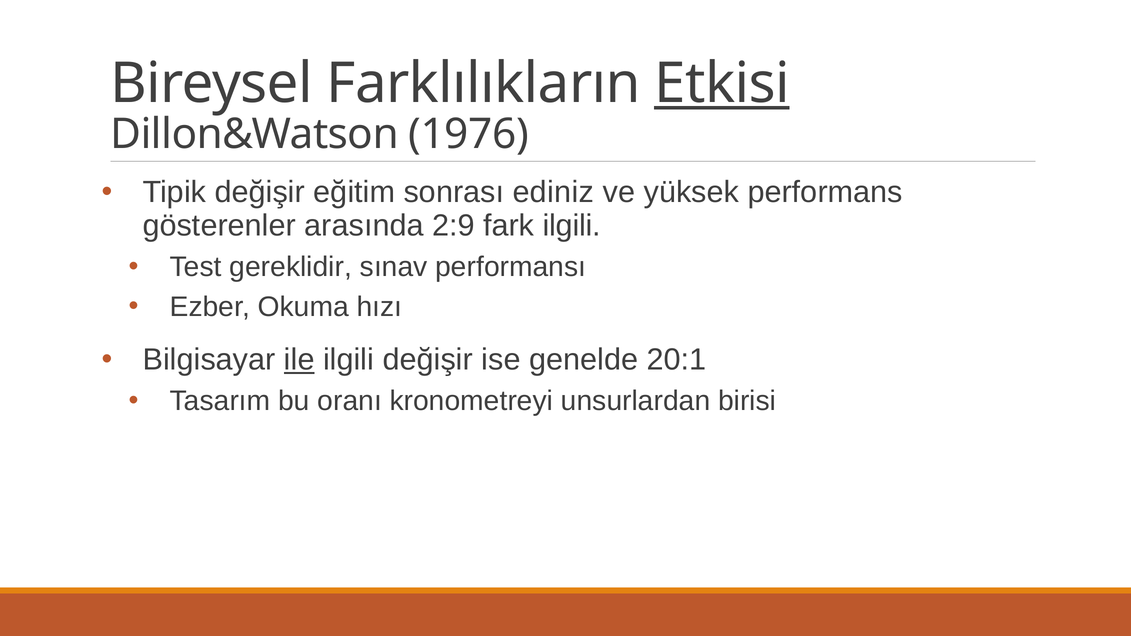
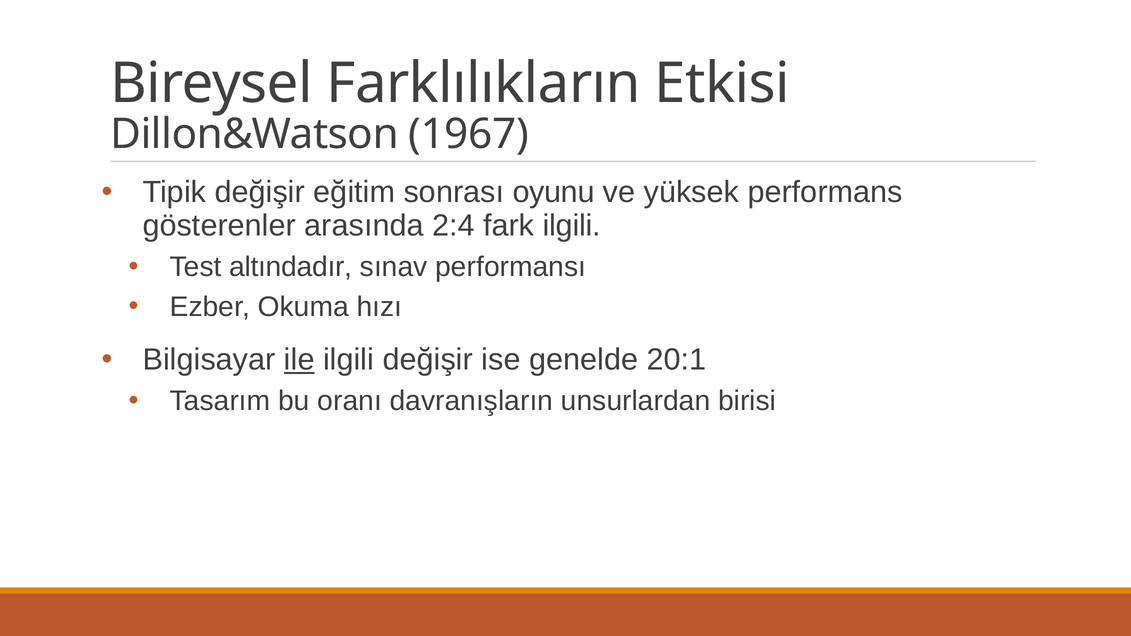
Etkisi underline: present -> none
1976: 1976 -> 1967
ediniz: ediniz -> oyunu
2:9: 2:9 -> 2:4
gereklidir: gereklidir -> altındadır
kronometreyi: kronometreyi -> davranışların
